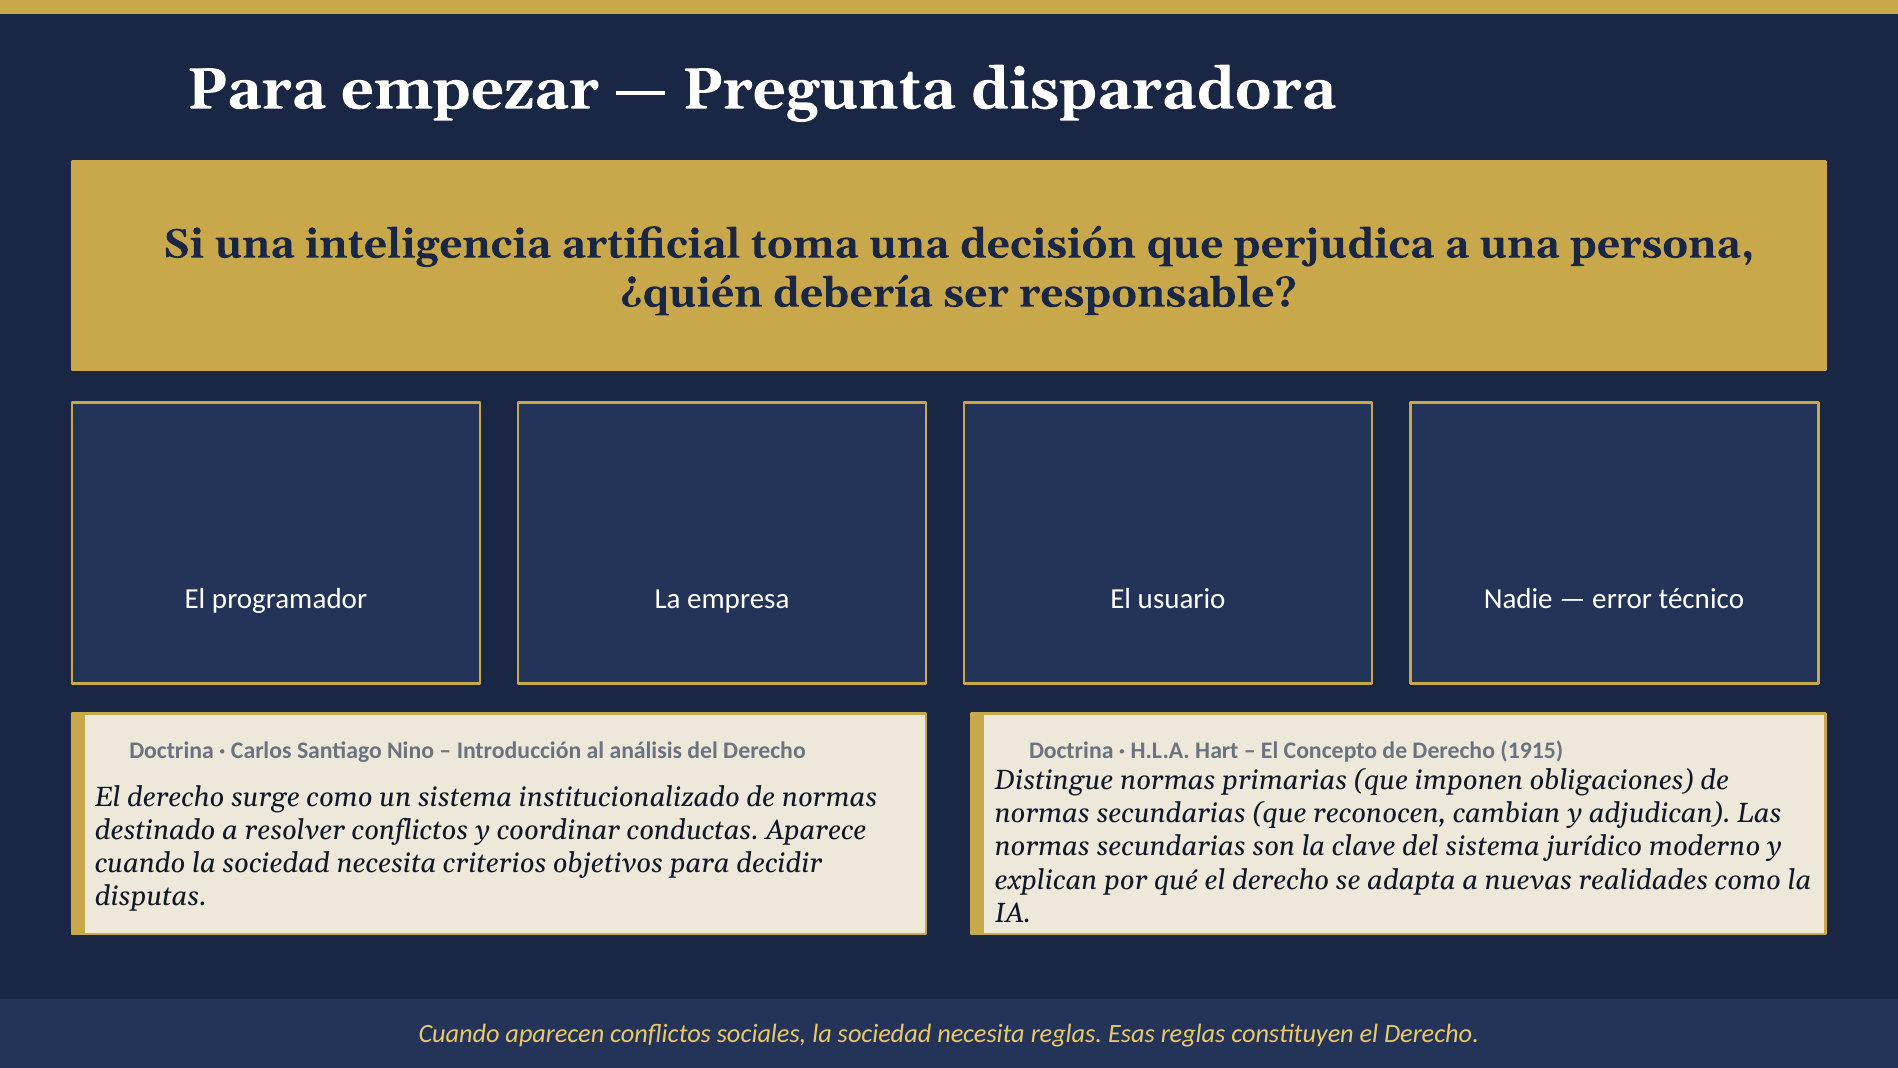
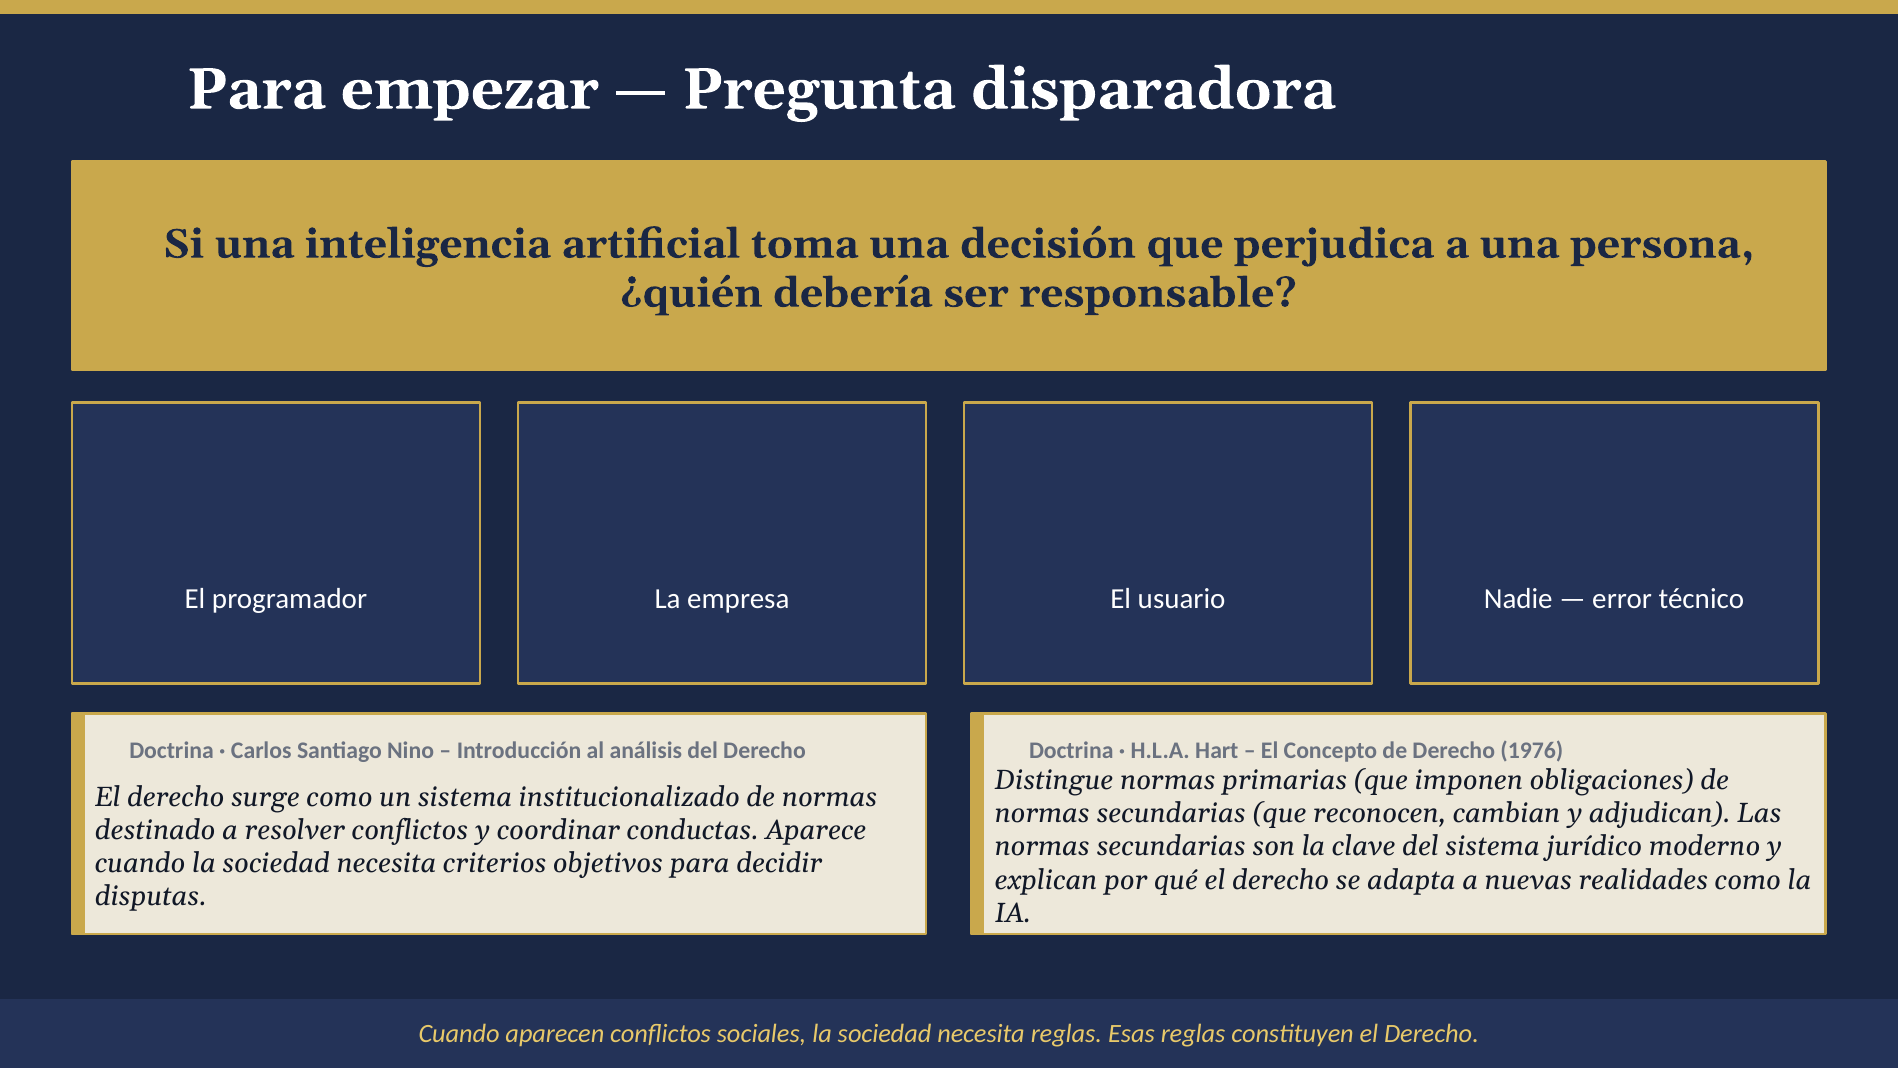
1915: 1915 -> 1976
